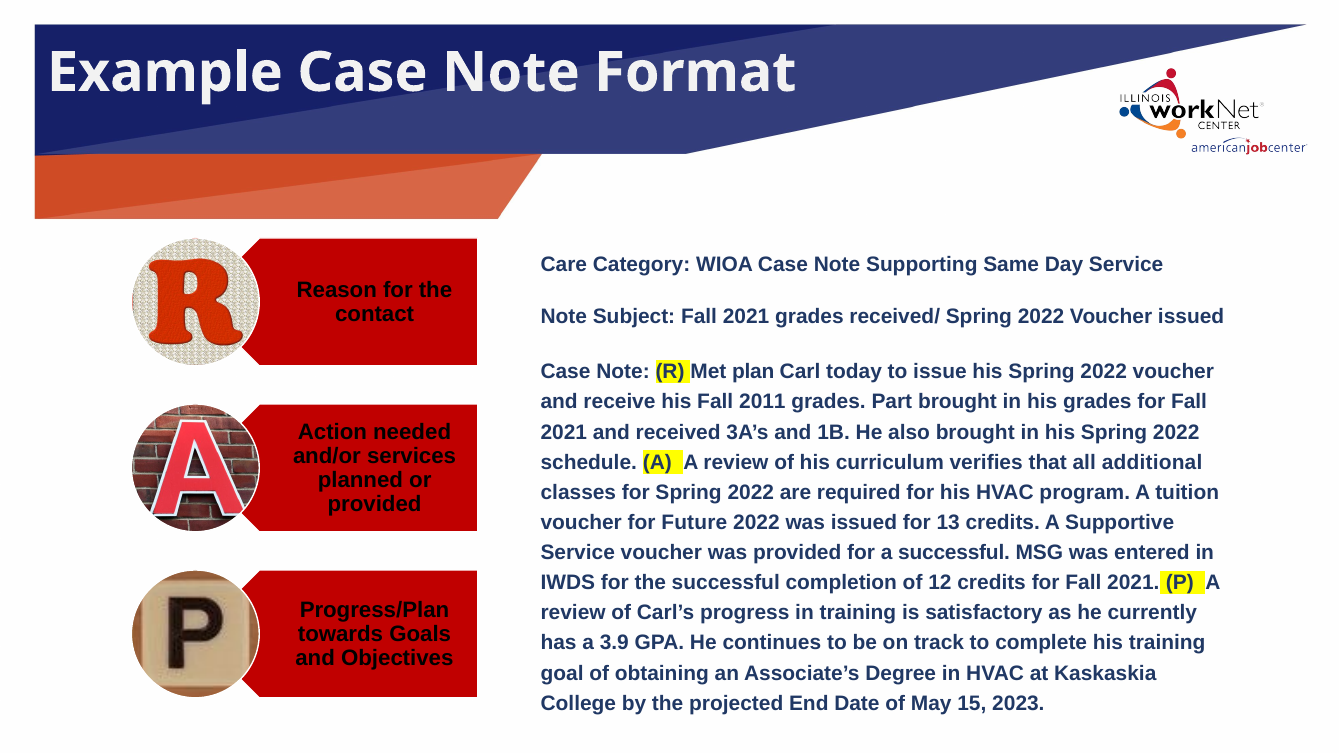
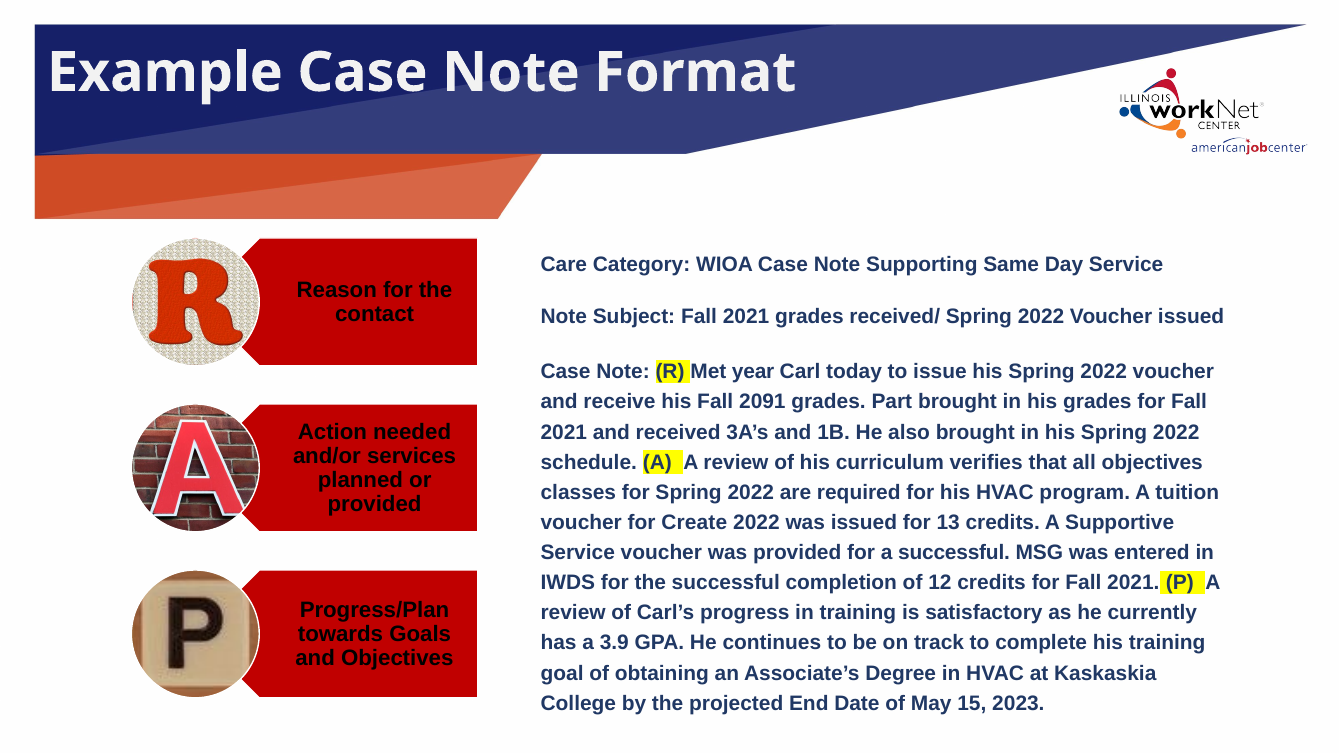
plan: plan -> year
2011: 2011 -> 2091
all additional: additional -> objectives
Future: Future -> Create
